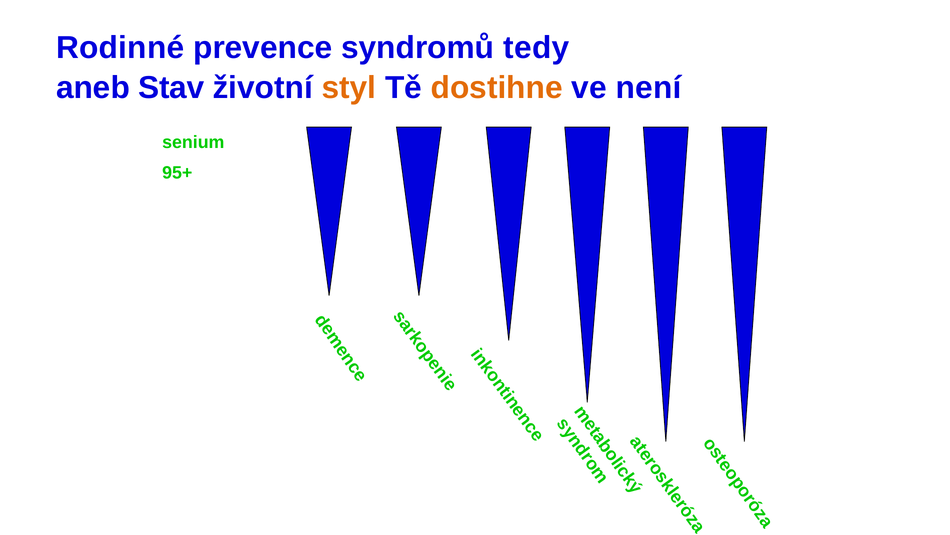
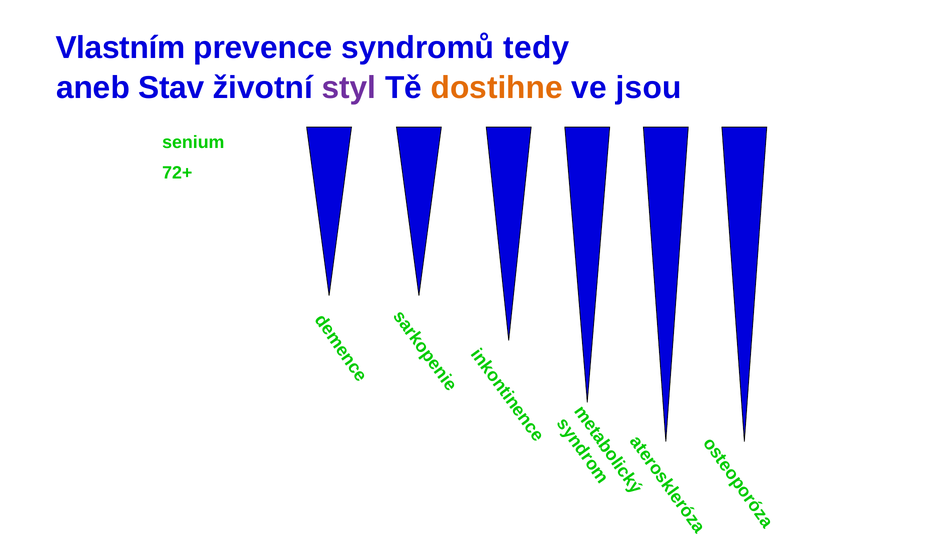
Rodinné: Rodinné -> Vlastním
styl colour: orange -> purple
není: není -> jsou
95+: 95+ -> 72+
